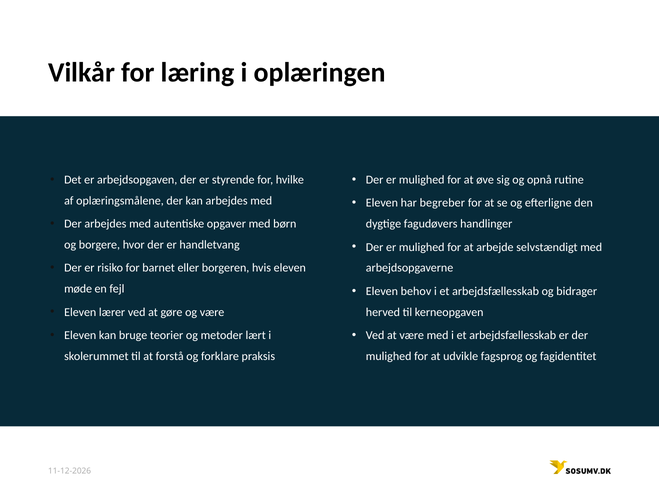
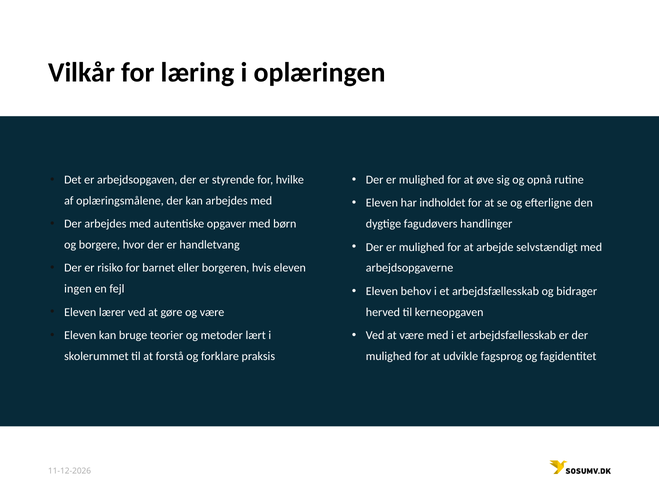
begreber: begreber -> indholdet
møde: møde -> ingen
